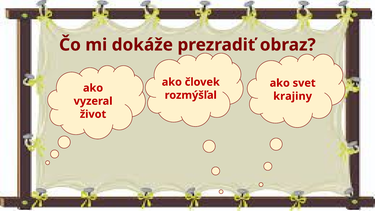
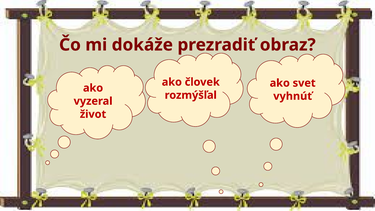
krajiny: krajiny -> vyhnúť
